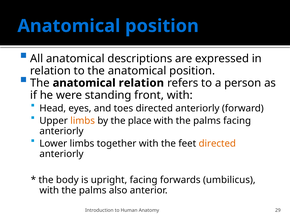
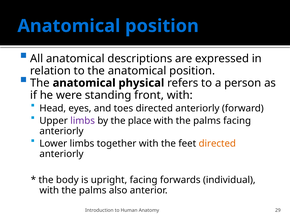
anatomical relation: relation -> physical
limbs at (83, 121) colour: orange -> purple
umbilicus: umbilicus -> individual
